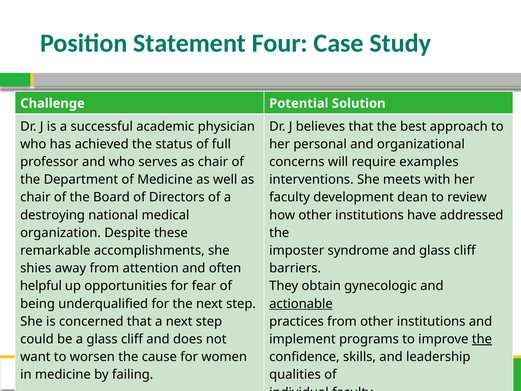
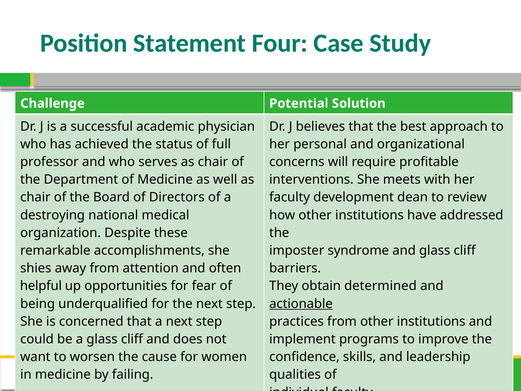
examples: examples -> profitable
gynecologic: gynecologic -> determined
the at (482, 339) underline: present -> none
